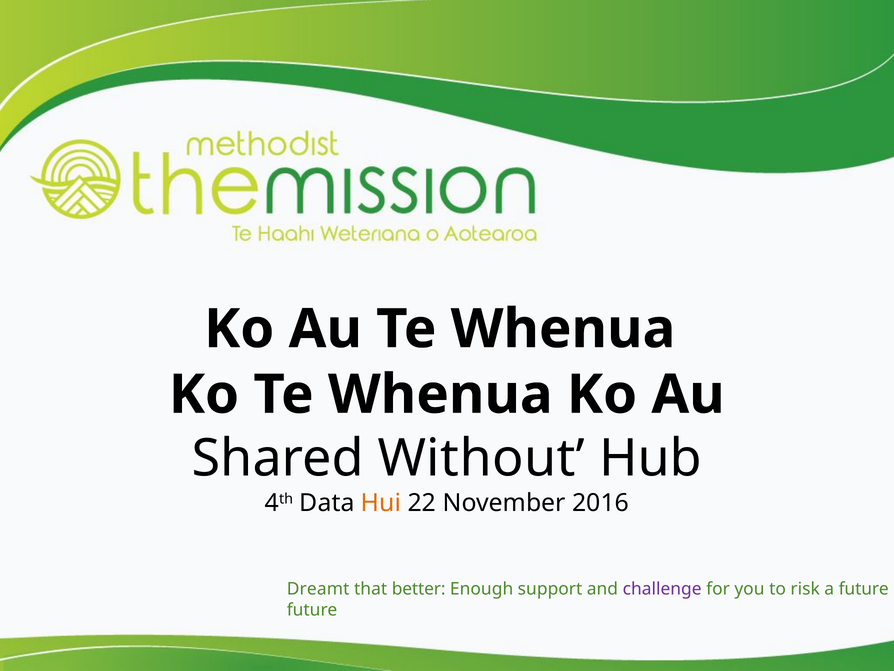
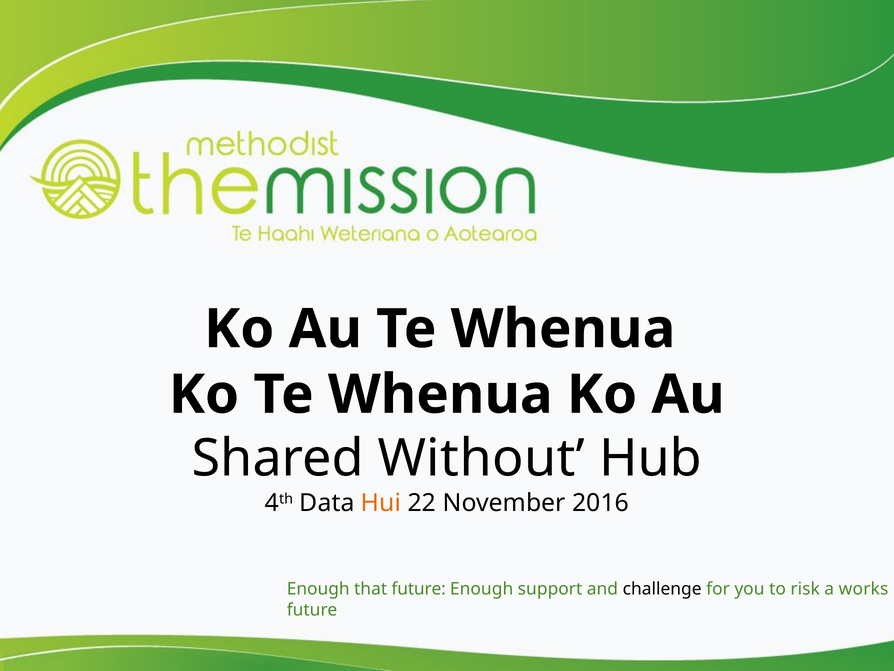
Dreamt at (318, 589): Dreamt -> Enough
that better: better -> future
challenge colour: purple -> black
a future: future -> works
